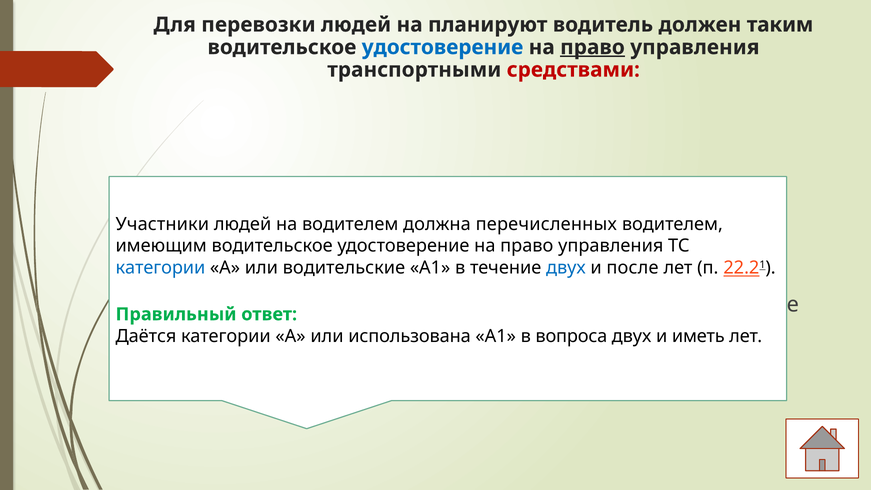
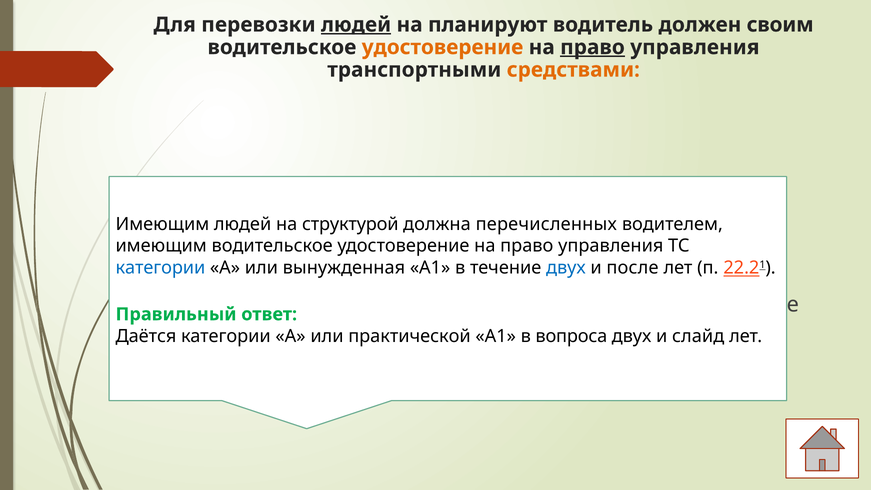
людей at (356, 25) underline: none -> present
таким: таким -> своим
удостоверение at (443, 47) colour: blue -> orange
средствами colour: red -> orange
Участники at (162, 224): Участники -> Имеющим
на водителем: водителем -> структурой
водительские: водительские -> вынужденная
использована: использована -> практической
иметь: иметь -> слайд
